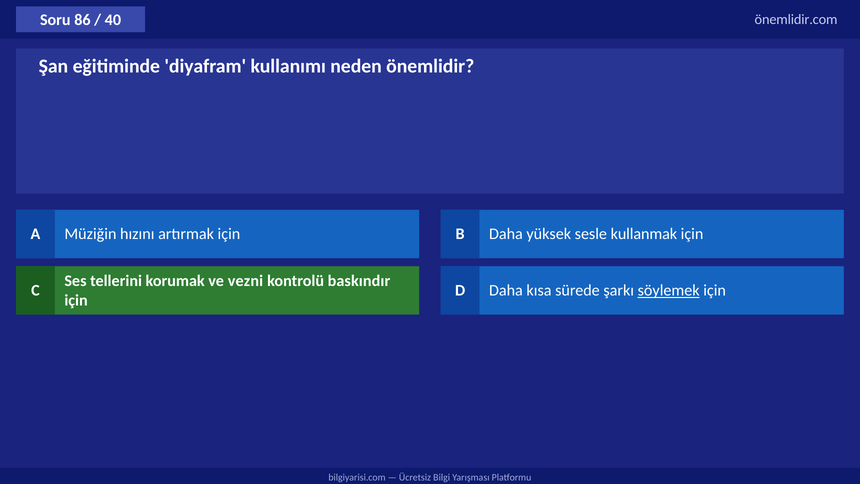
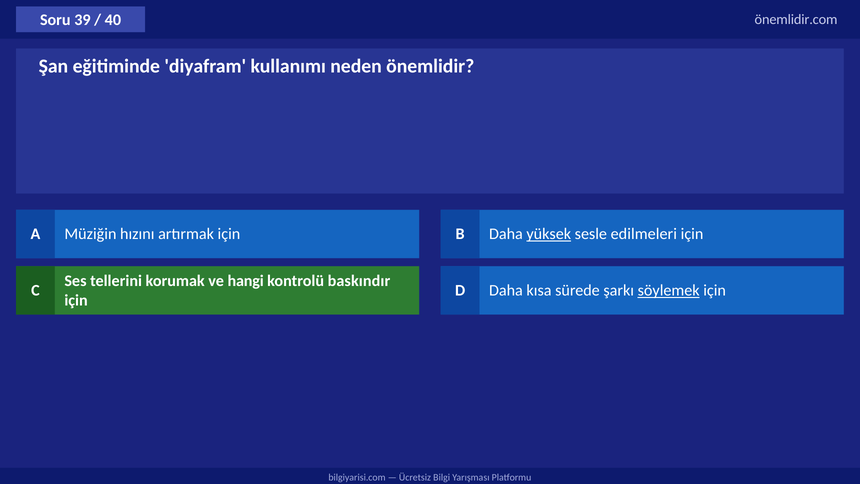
86: 86 -> 39
yüksek underline: none -> present
kullanmak: kullanmak -> edilmeleri
vezni: vezni -> hangi
